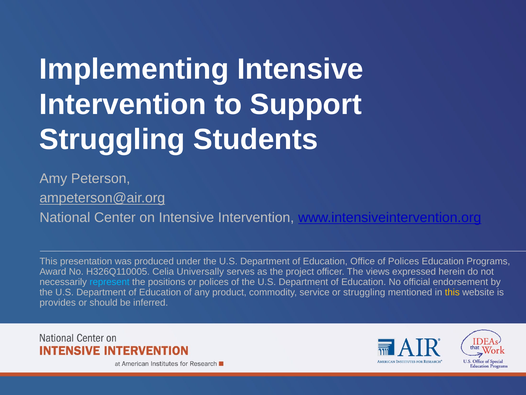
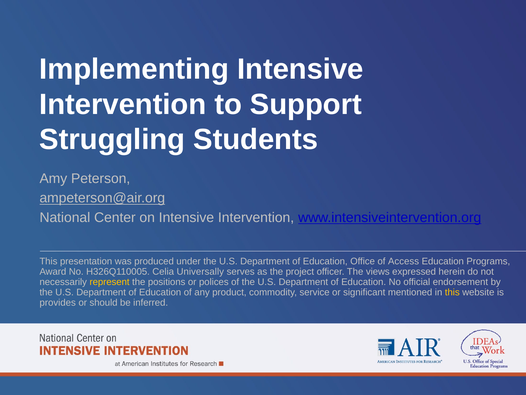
of Polices: Polices -> Access
represent colour: light blue -> yellow
or struggling: struggling -> significant
